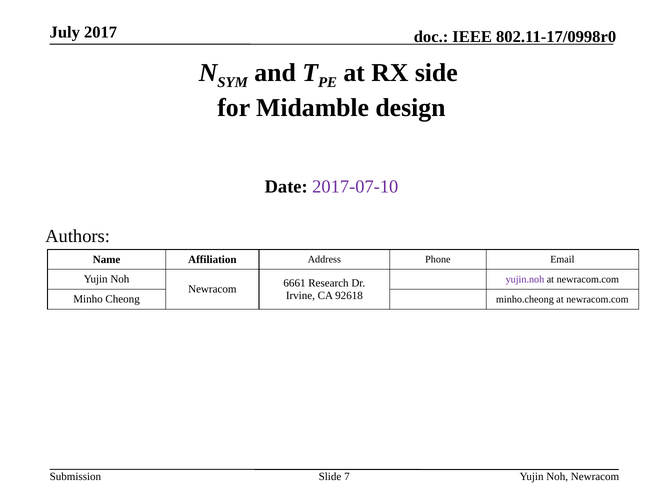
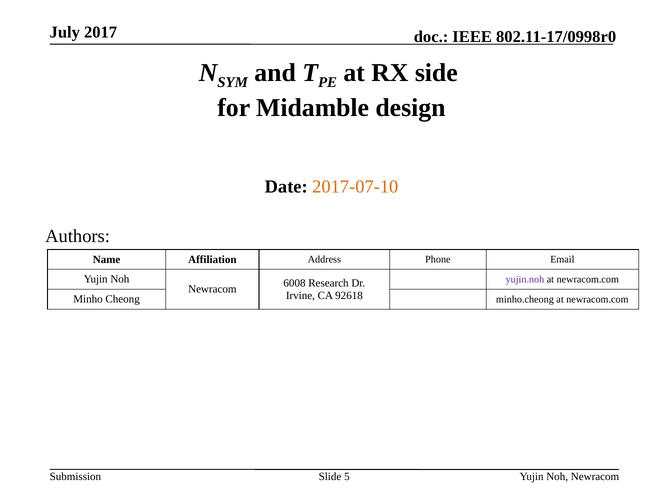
2017-07-10 colour: purple -> orange
6661: 6661 -> 6008
7: 7 -> 5
